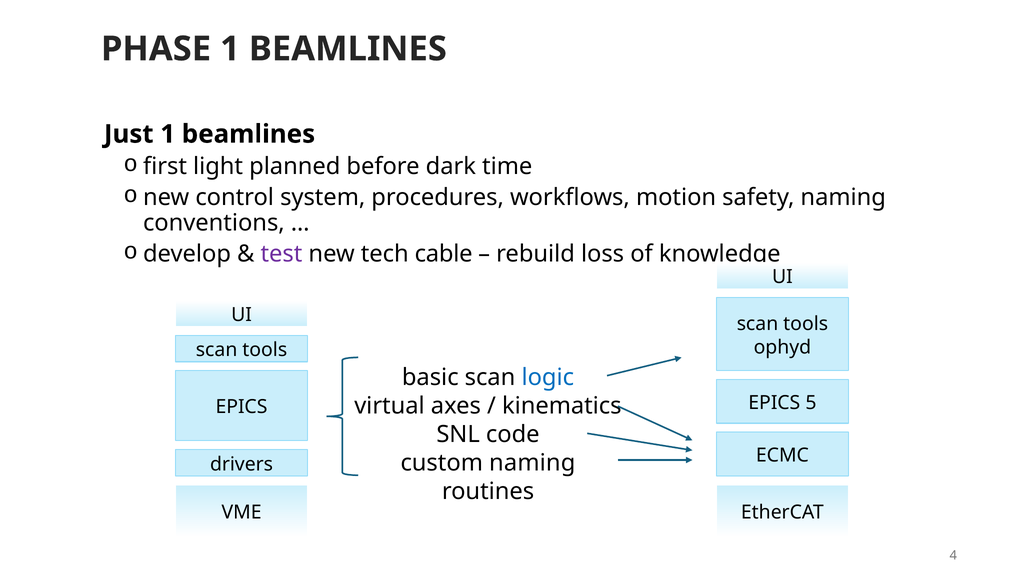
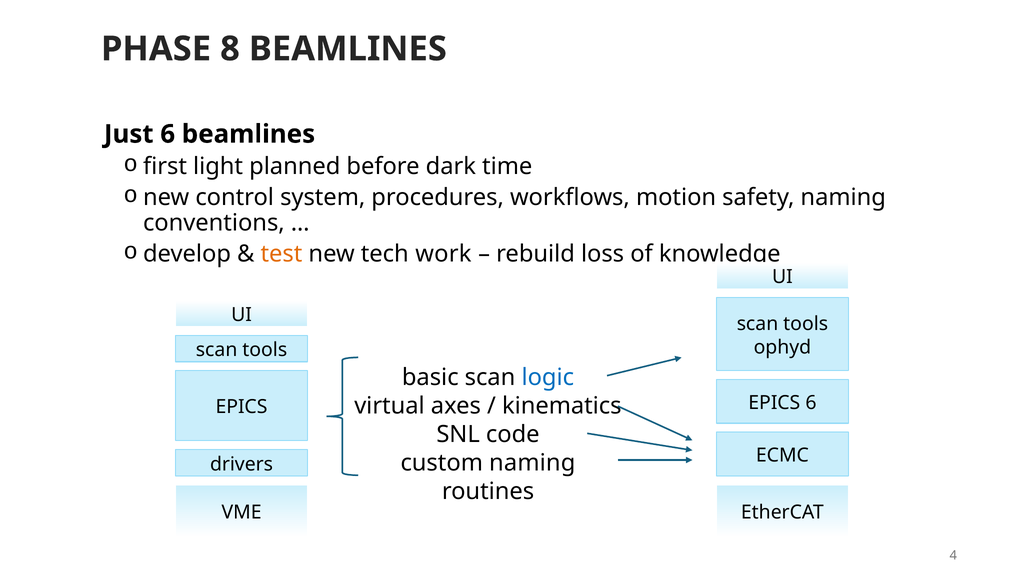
PHASE 1: 1 -> 8
Just 1: 1 -> 6
test colour: purple -> orange
cable: cable -> work
EPICS 5: 5 -> 6
